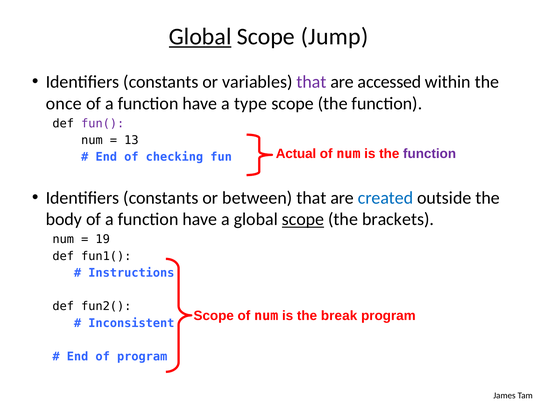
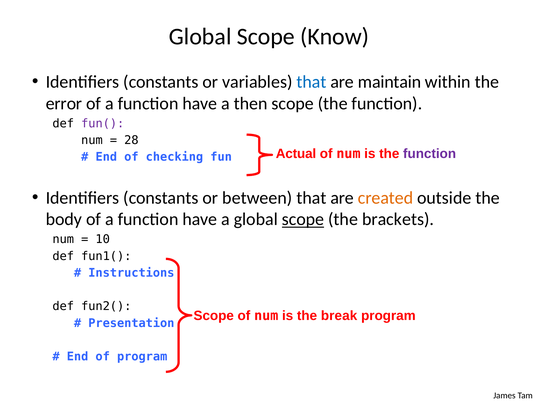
Global at (200, 37) underline: present -> none
Jump: Jump -> Know
that at (311, 82) colour: purple -> blue
accessed: accessed -> maintain
once: once -> error
type: type -> then
13: 13 -> 28
created colour: blue -> orange
19: 19 -> 10
Inconsistent: Inconsistent -> Presentation
